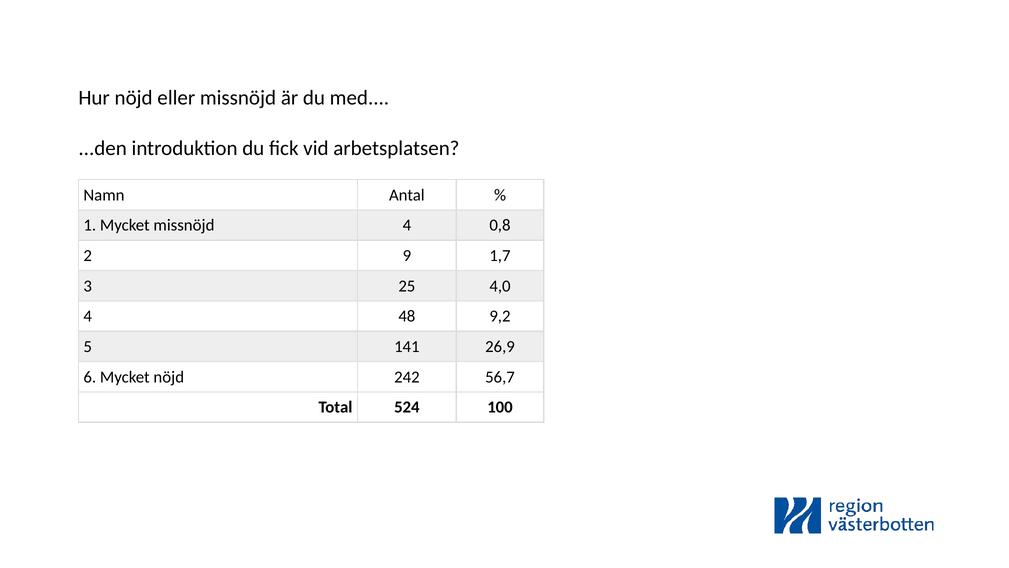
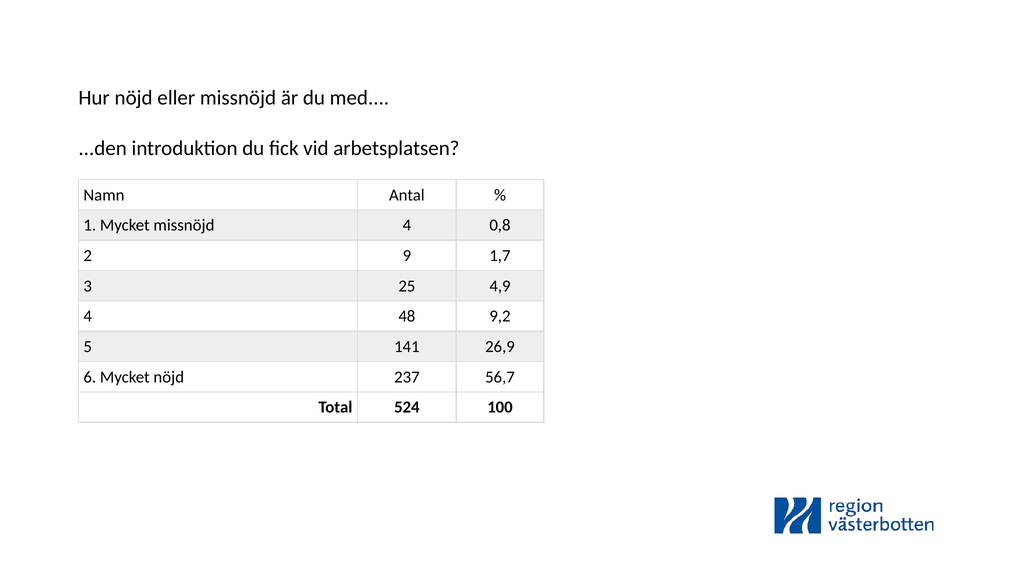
4,0: 4,0 -> 4,9
242: 242 -> 237
